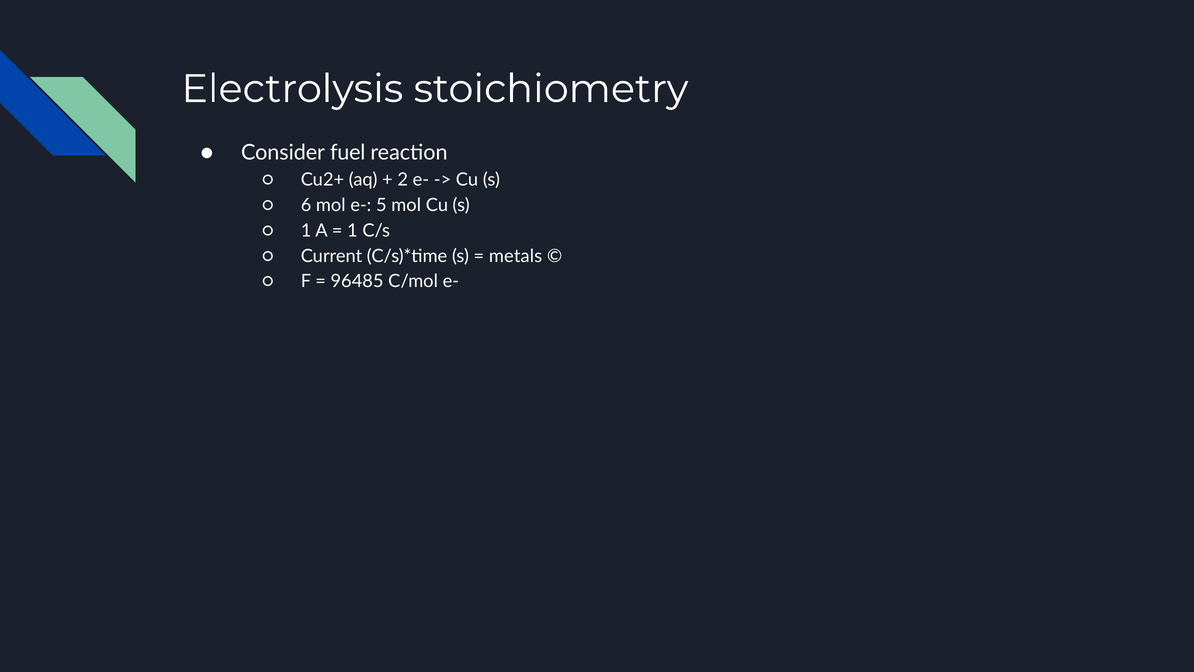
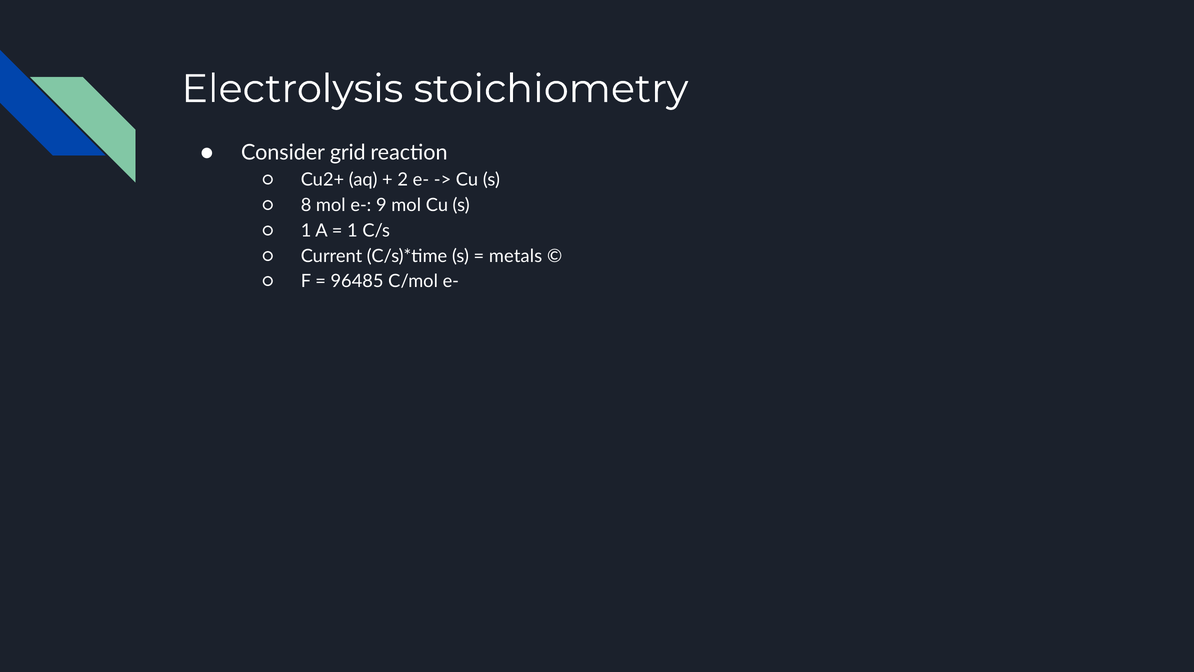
fuel: fuel -> grid
6: 6 -> 8
5: 5 -> 9
